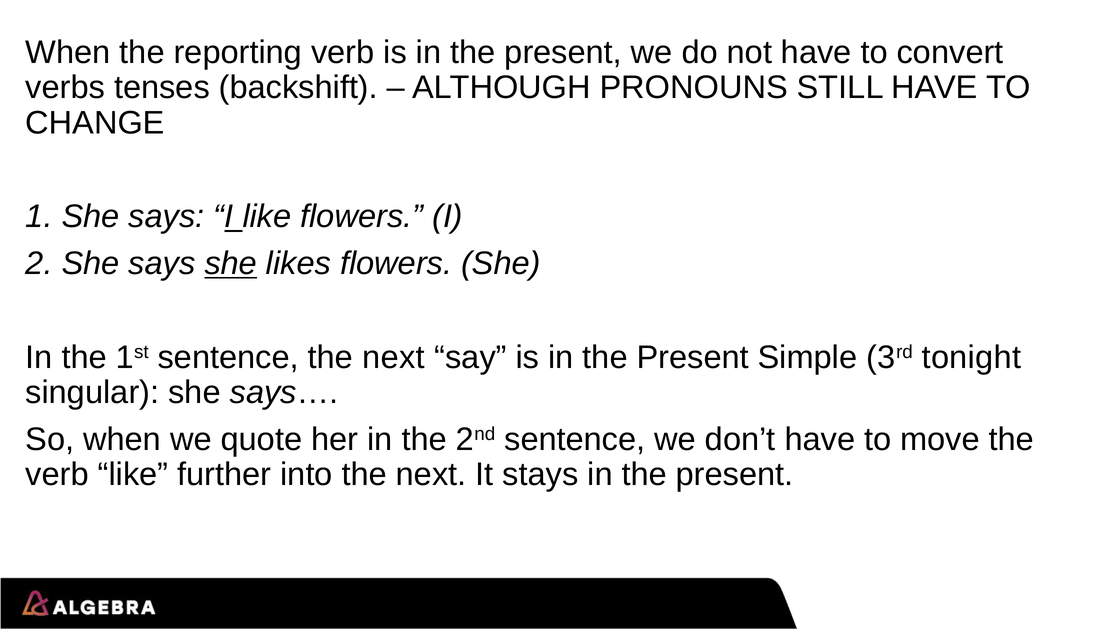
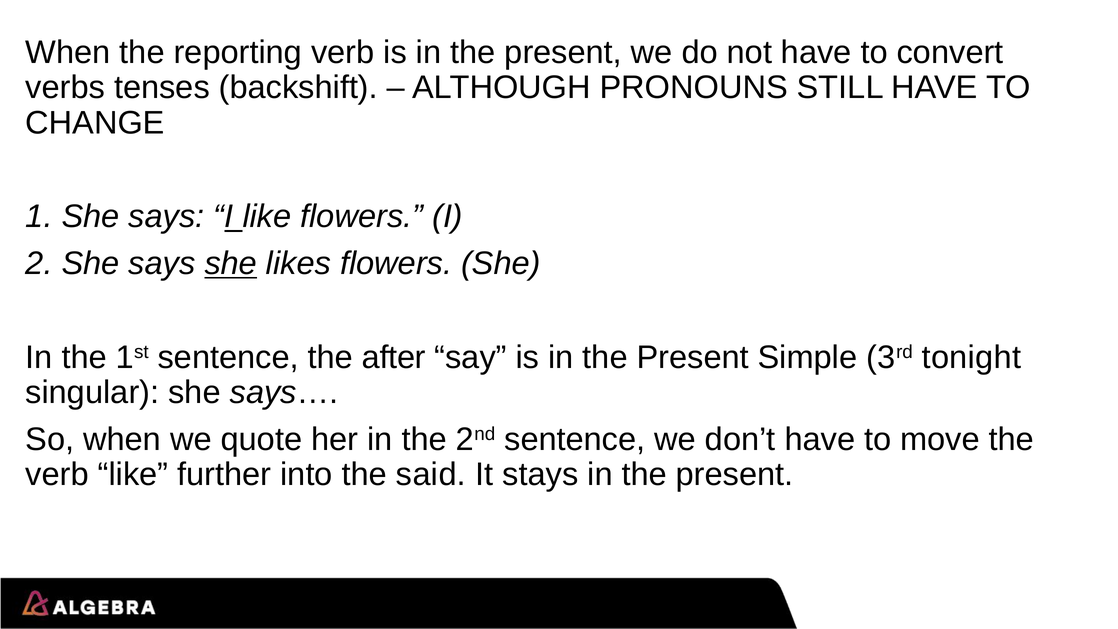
sentence the next: next -> after
into the next: next -> said
